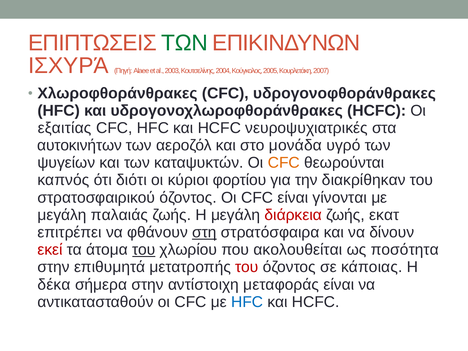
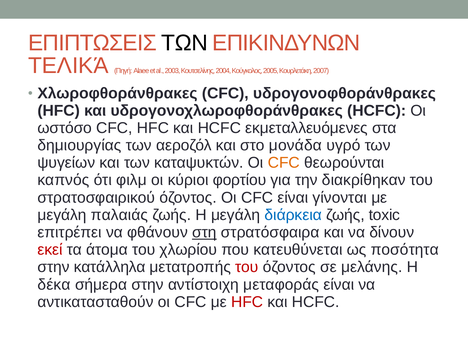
ΤΩΝ at (184, 43) colour: green -> black
ΙΣΧΥΡΆ: ΙΣΧΥΡΆ -> ΤΕΛΙΚΆ
εξαιτίας: εξαιτίας -> ωστόσο
νευροψυχιατρικές: νευροψυχιατρικές -> εκμεταλλευόμενες
αυτοκινήτων: αυτοκινήτων -> δημιουργίας
διότι: διότι -> φιλμ
διάρκεια colour: red -> blue
εκατ: εκατ -> toxic
του at (144, 250) underline: present -> none
ακολουθείται: ακολουθείται -> κατευθύνεται
επιθυμητά: επιθυμητά -> κατάλληλα
κάποιας: κάποιας -> μελάνης
HFC at (247, 302) colour: blue -> red
